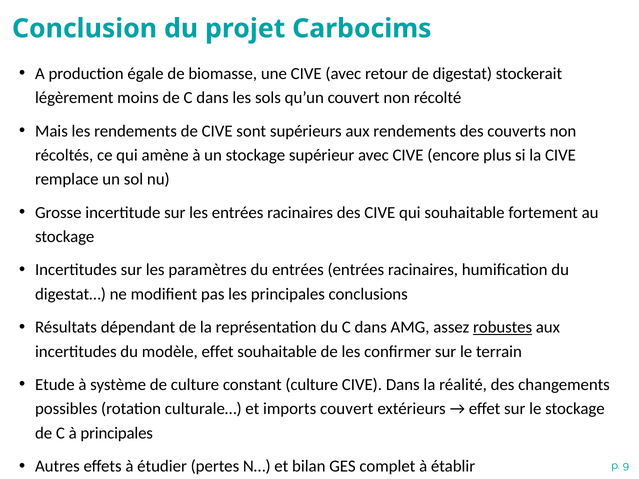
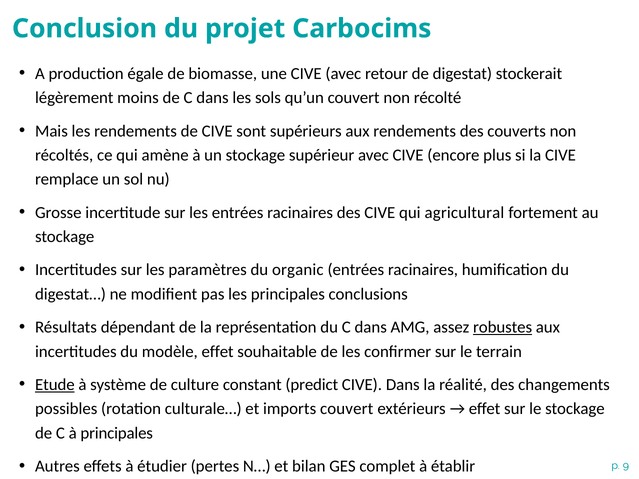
qui souhaitable: souhaitable -> agricultural
du entrées: entrées -> organic
Etude underline: none -> present
constant culture: culture -> predict
